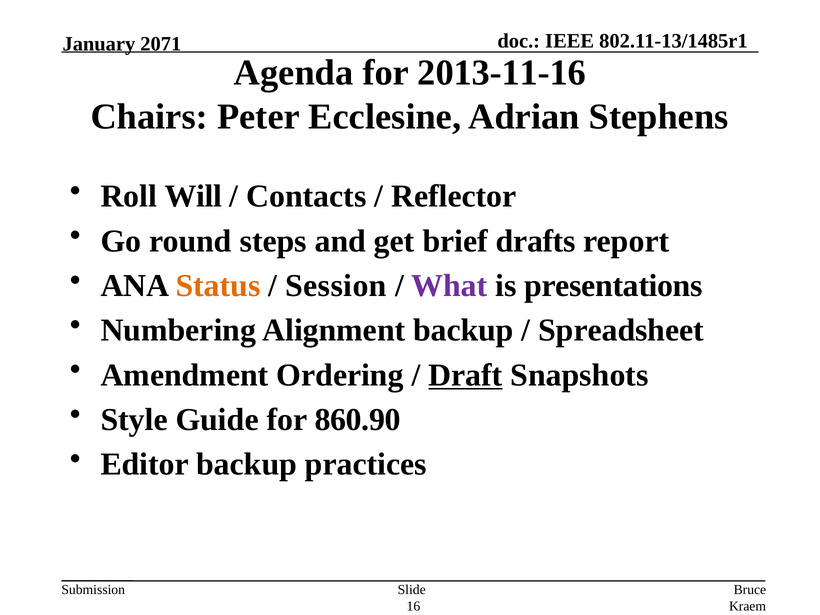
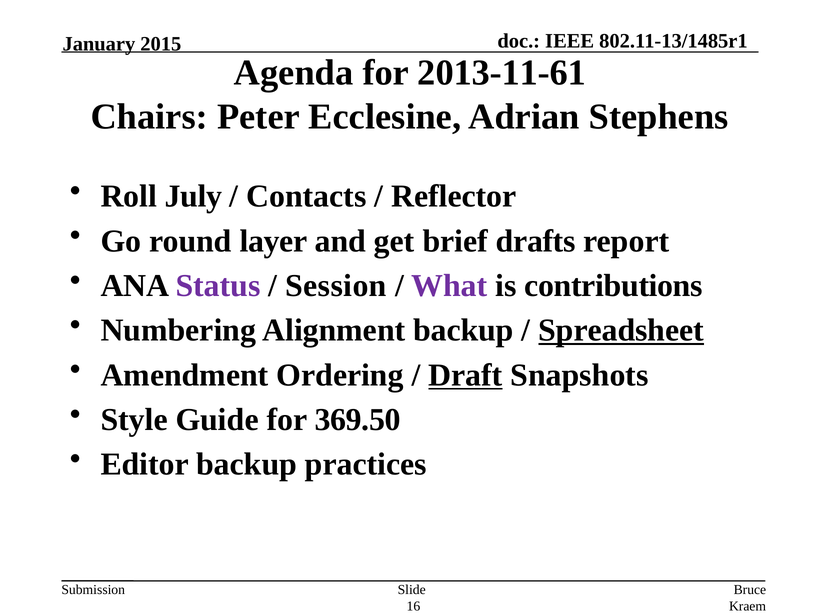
2071: 2071 -> 2015
2013-11-16: 2013-11-16 -> 2013-11-61
Will: Will -> July
steps: steps -> layer
Status colour: orange -> purple
presentations: presentations -> contributions
Spreadsheet underline: none -> present
860.90: 860.90 -> 369.50
